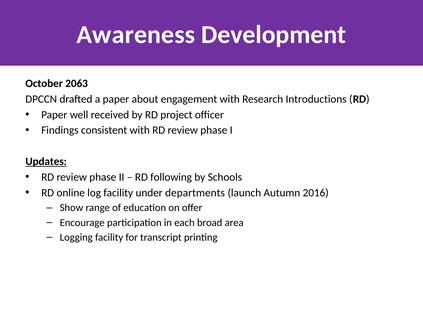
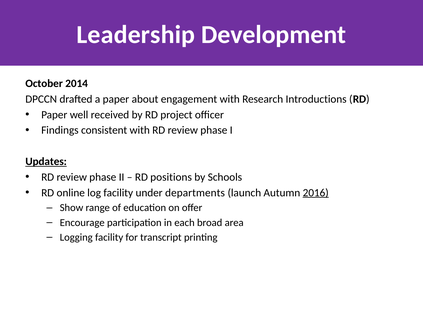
Awareness: Awareness -> Leadership
2063: 2063 -> 2014
following: following -> positions
2016 underline: none -> present
